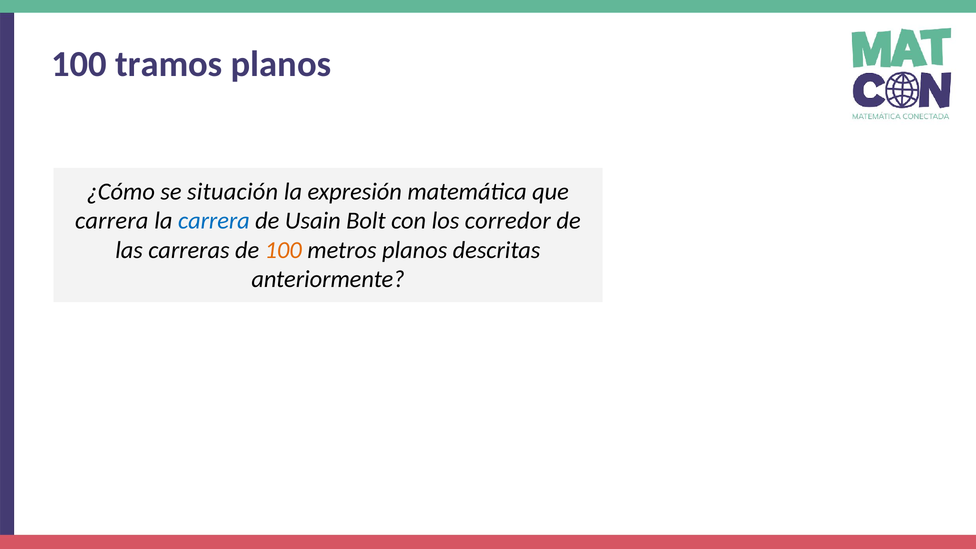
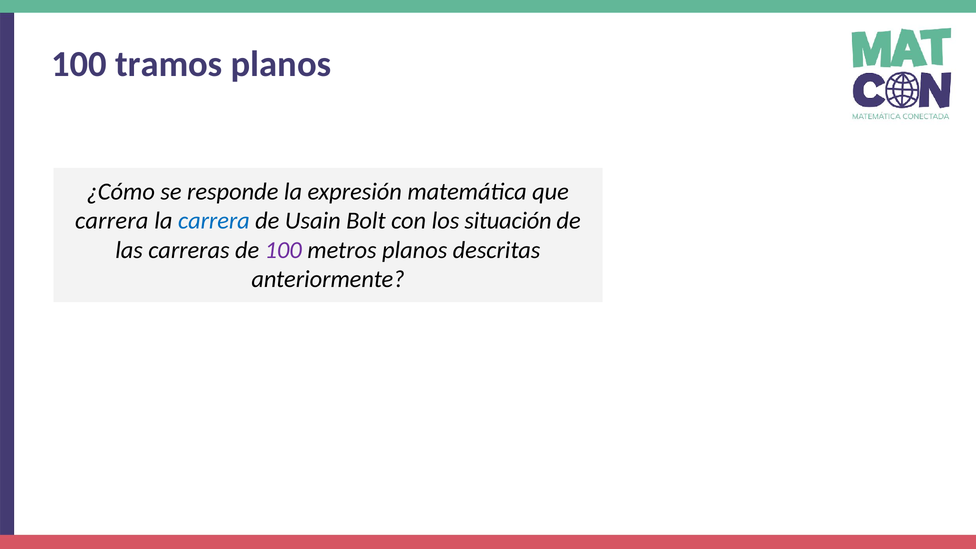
situación: situación -> responde
corredor: corredor -> situación
100 at (283, 250) colour: orange -> purple
